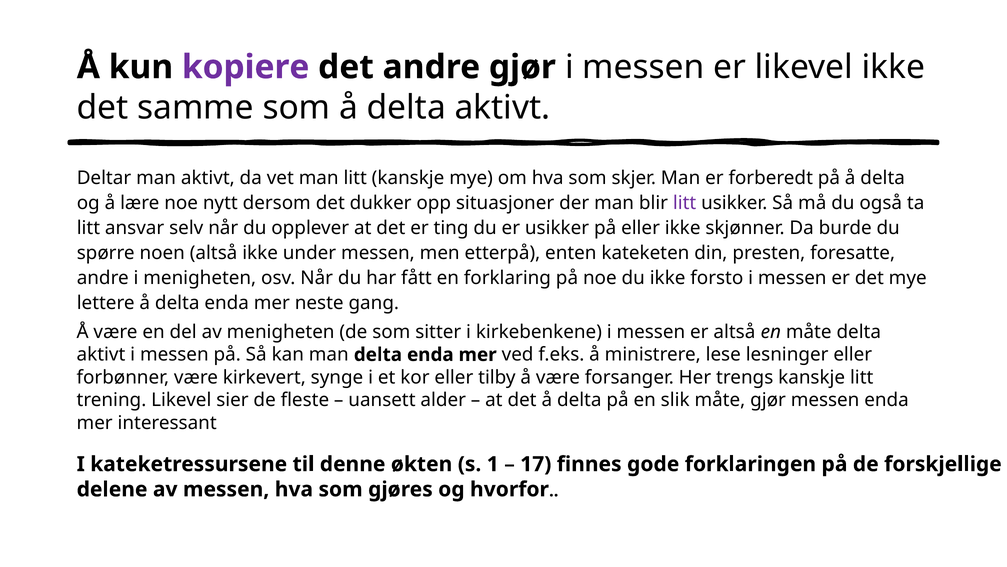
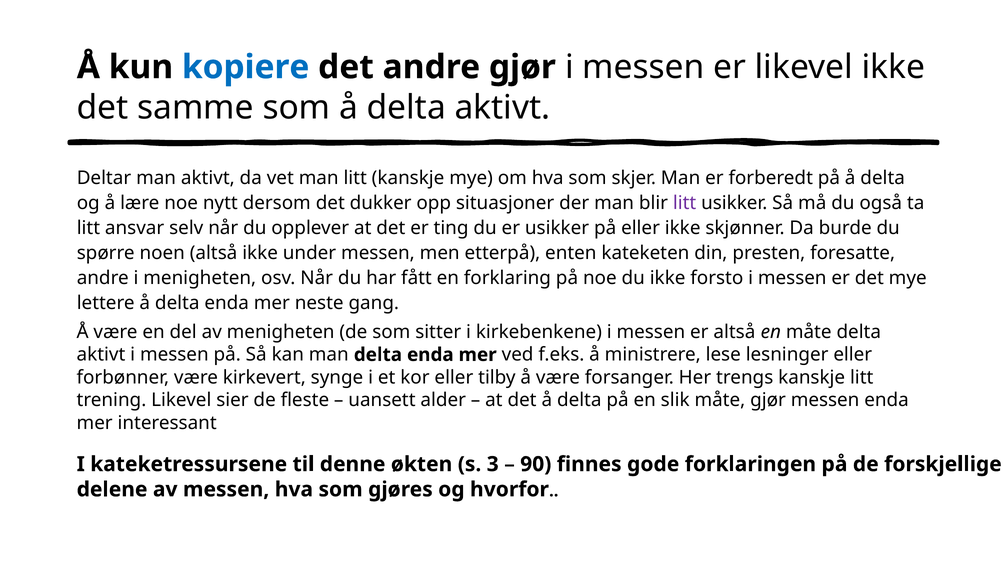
kopiere colour: purple -> blue
1: 1 -> 3
17: 17 -> 90
